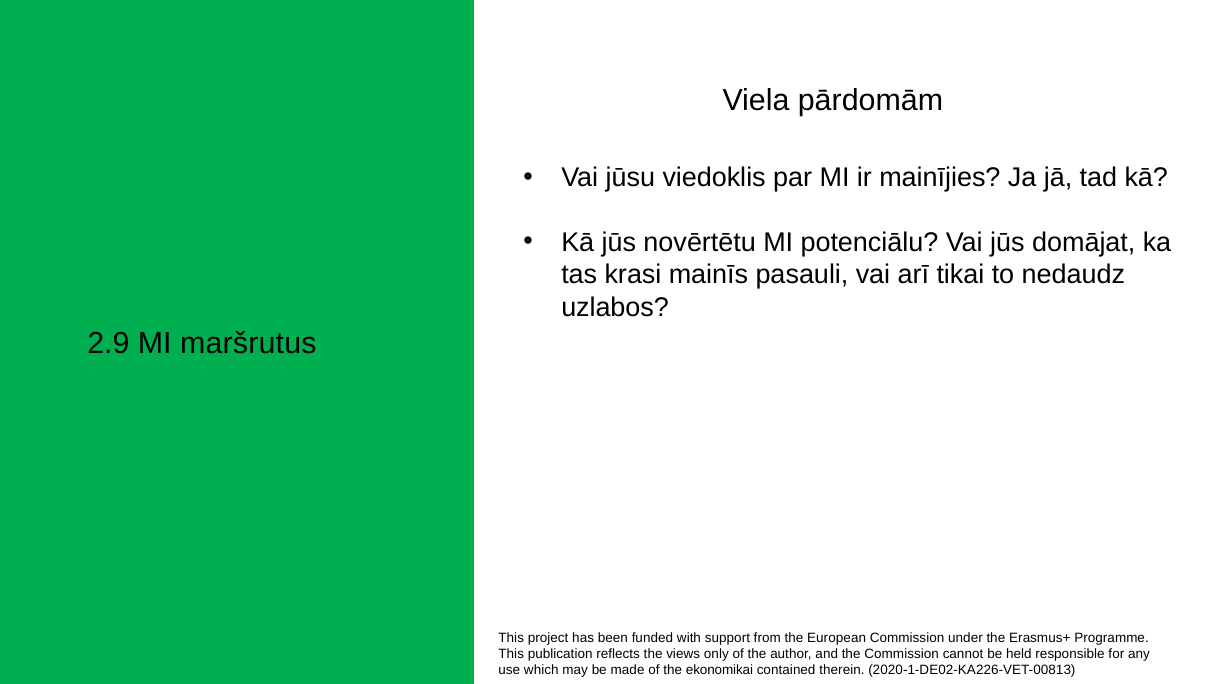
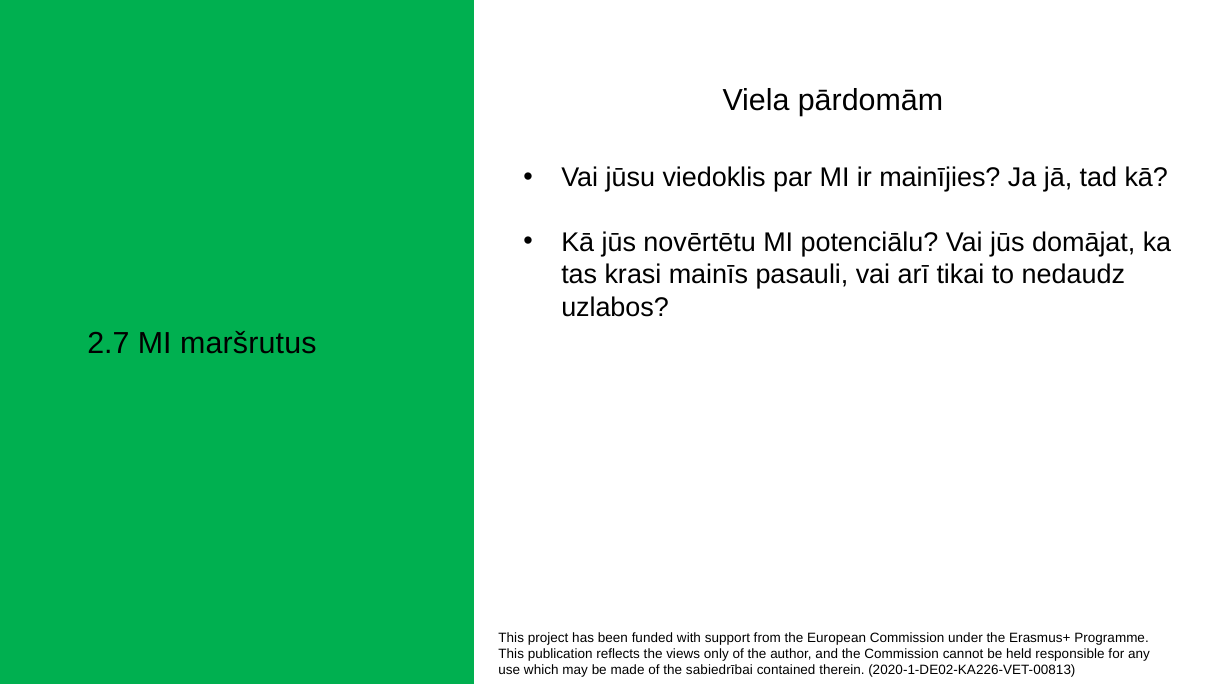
2.9: 2.9 -> 2.7
ekonomikai: ekonomikai -> sabiedrībai
